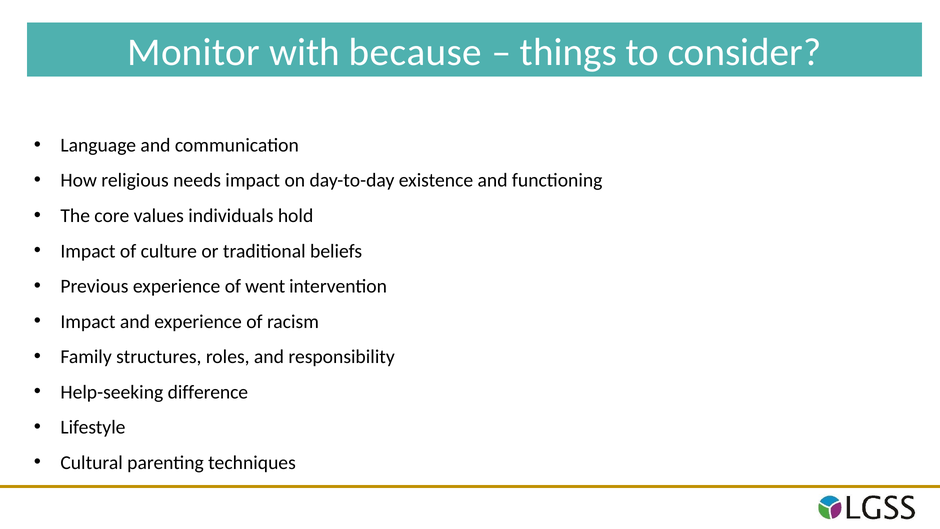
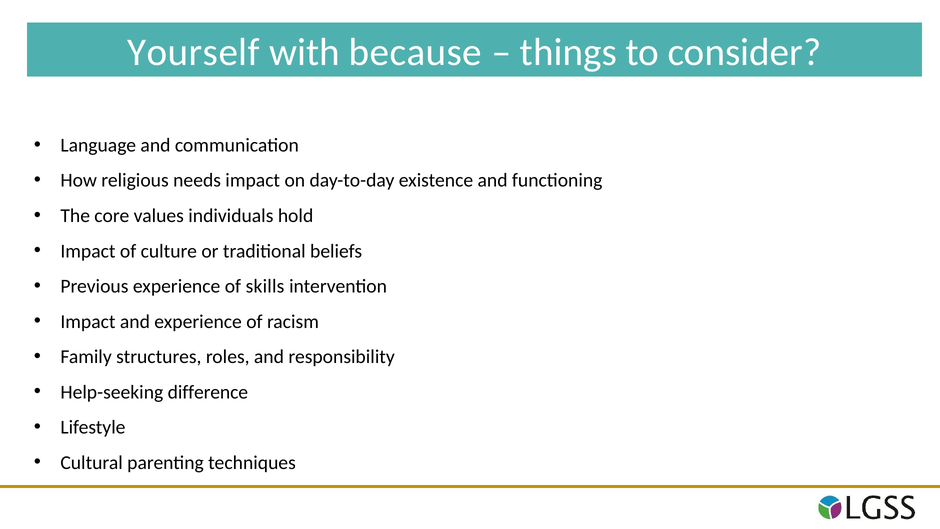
Monitor: Monitor -> Yourself
went: went -> skills
